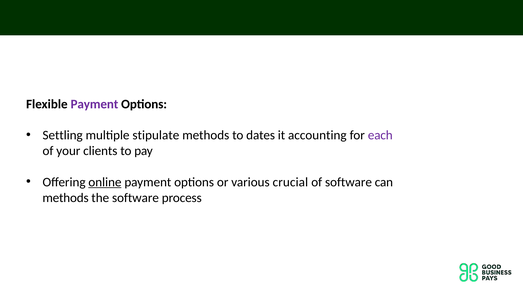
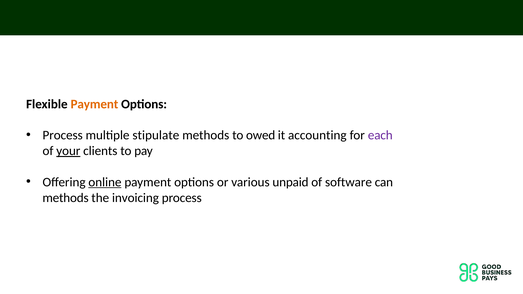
Payment at (94, 104) colour: purple -> orange
Settling at (63, 135): Settling -> Process
dates: dates -> owed
your underline: none -> present
crucial: crucial -> unpaid
the software: software -> invoicing
